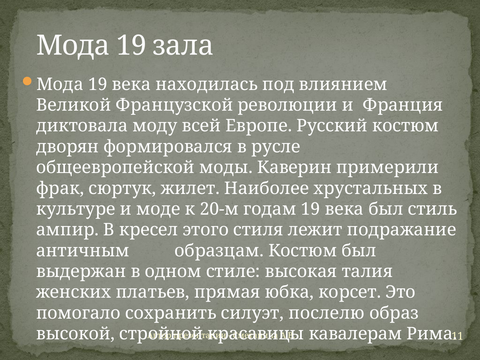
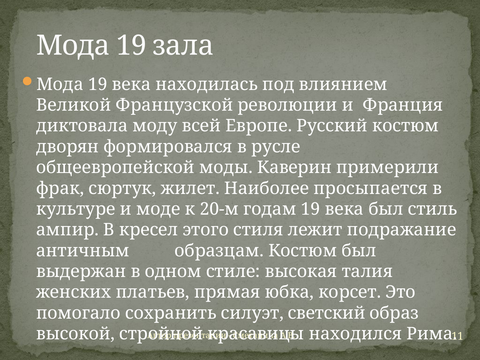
хрустальных: хрустальных -> просыпается
послелю: послелю -> светский
кавалерам: кавалерам -> находился
